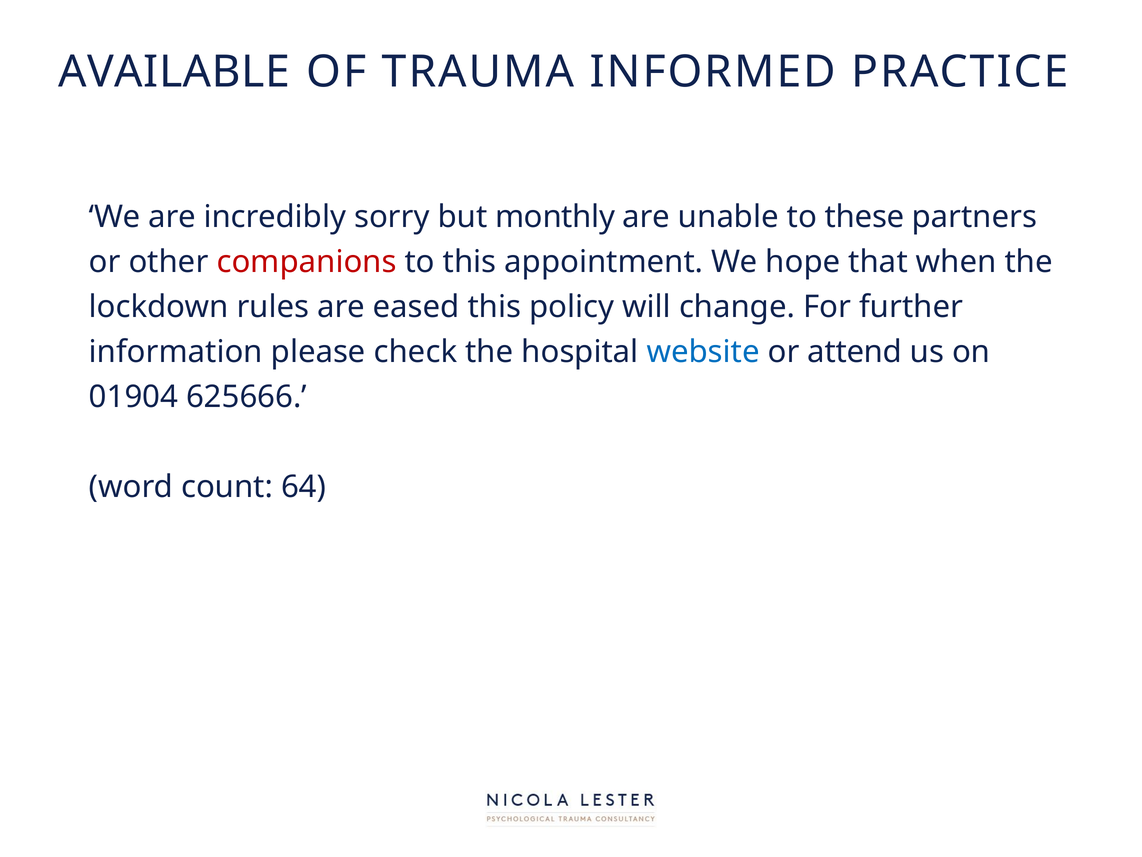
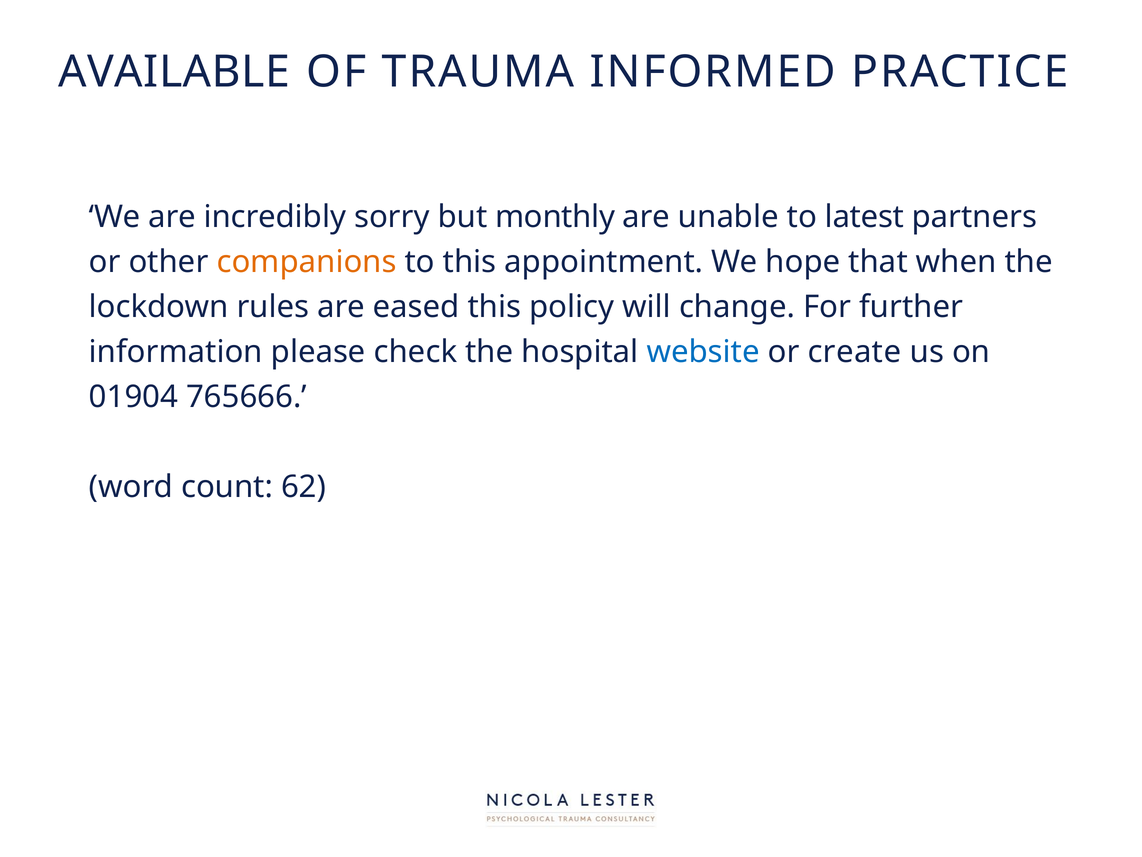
these: these -> latest
companions colour: red -> orange
attend: attend -> create
625666: 625666 -> 765666
64: 64 -> 62
